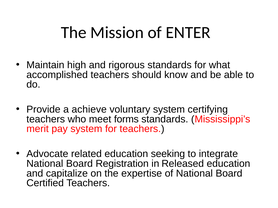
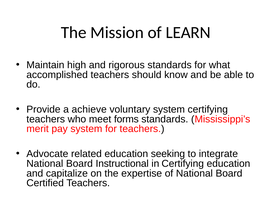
ENTER: ENTER -> LEARN
Registration: Registration -> Instructional
in Released: Released -> Certifying
